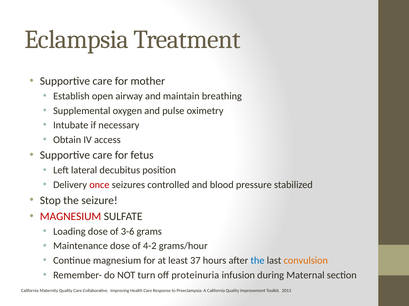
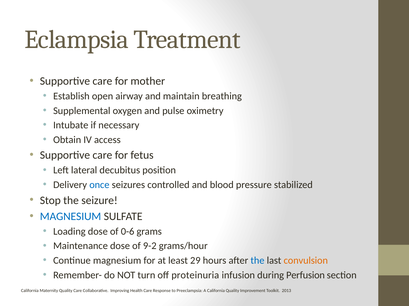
once colour: red -> blue
MAGNESIUM at (71, 217) colour: red -> blue
3-6: 3-6 -> 0-6
4-2: 4-2 -> 9-2
37: 37 -> 29
Maternal: Maternal -> Perfusion
